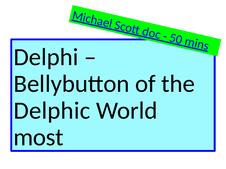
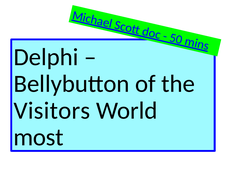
Delphic: Delphic -> Visitors
